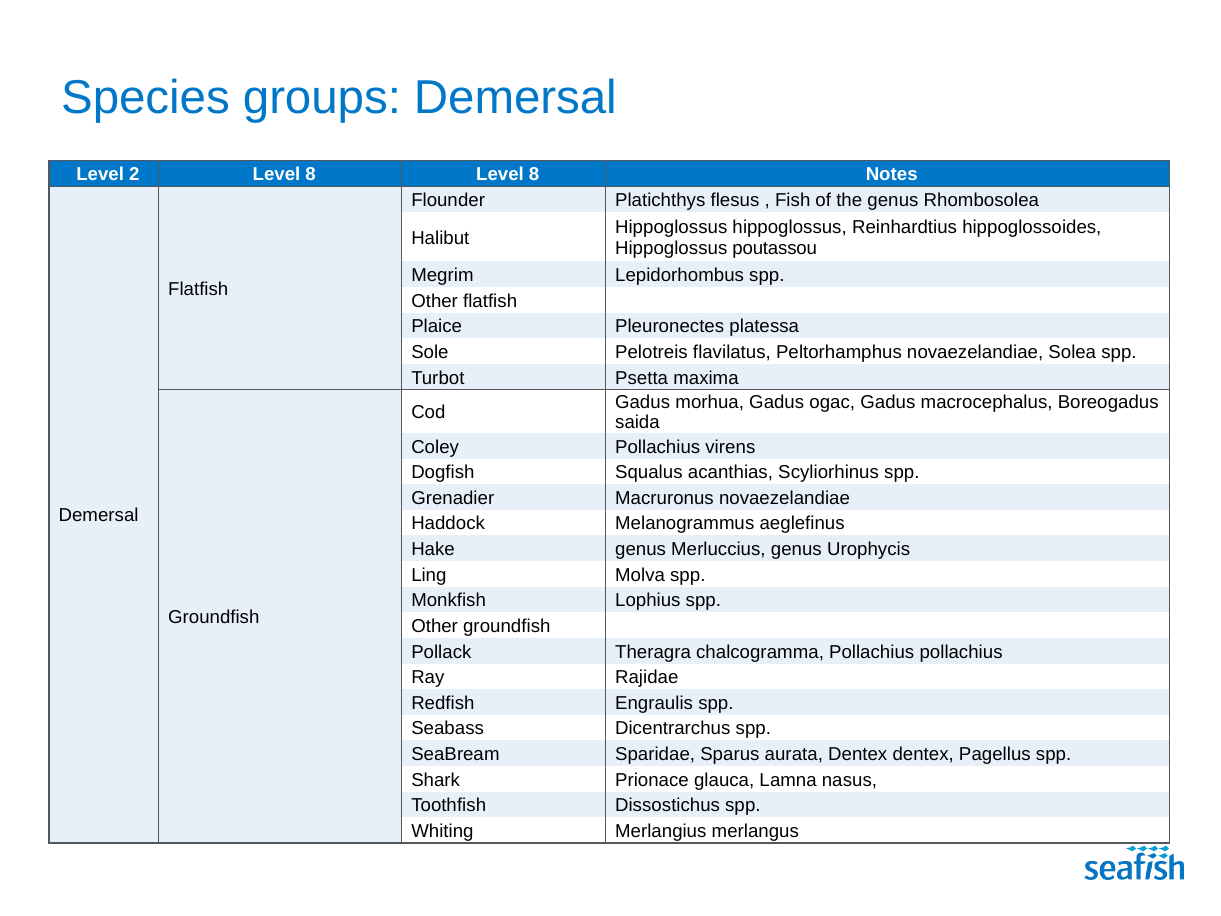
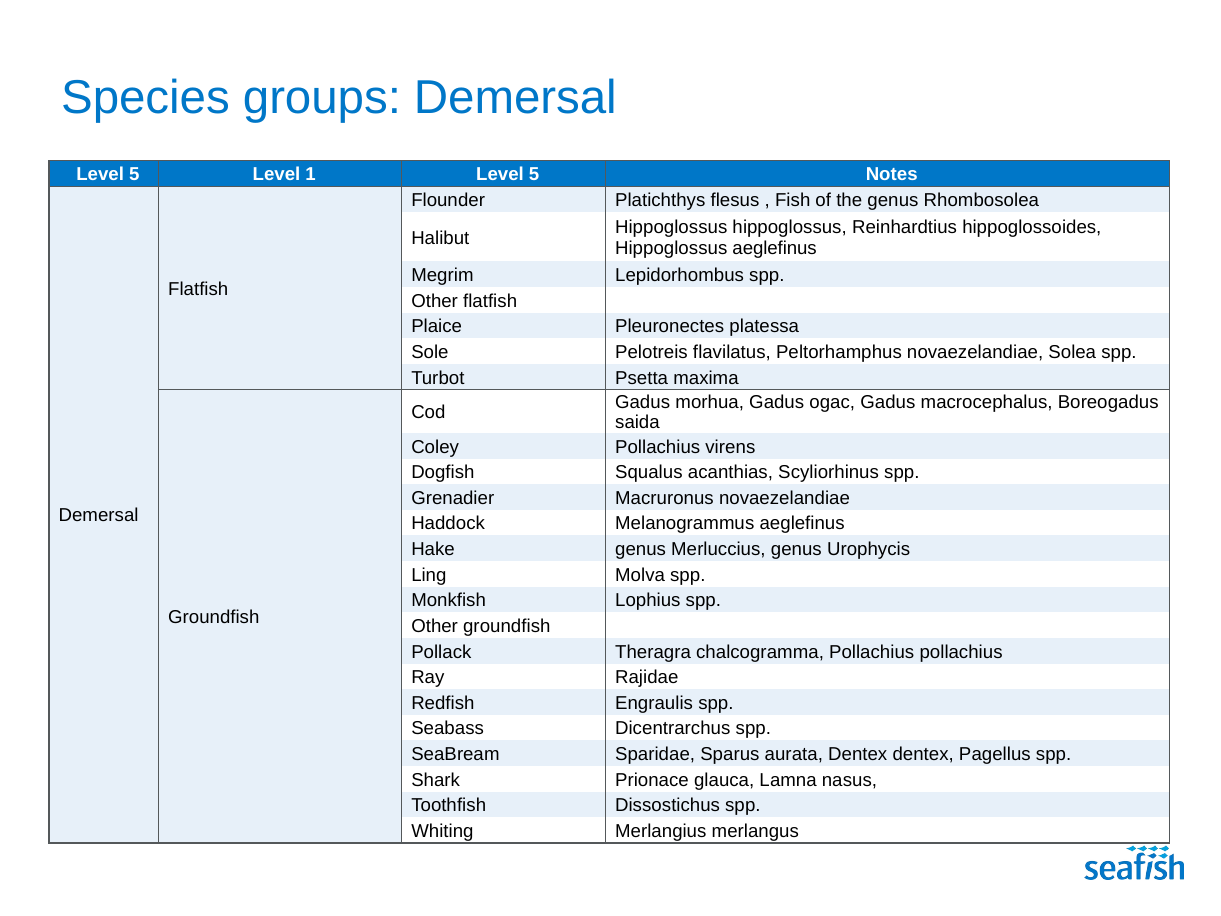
2 at (134, 175): 2 -> 5
8 at (311, 175): 8 -> 1
8 at (534, 175): 8 -> 5
Hippoglossus poutassou: poutassou -> aeglefinus
